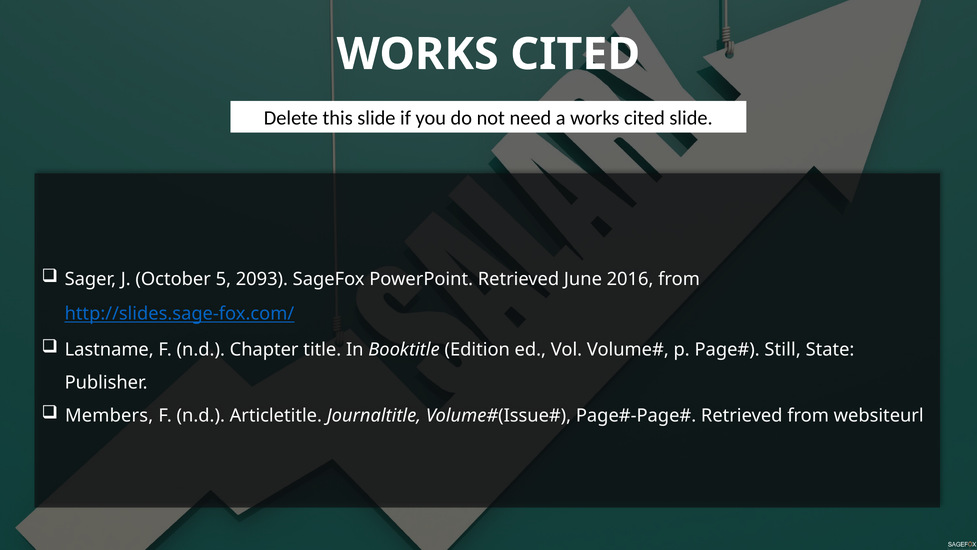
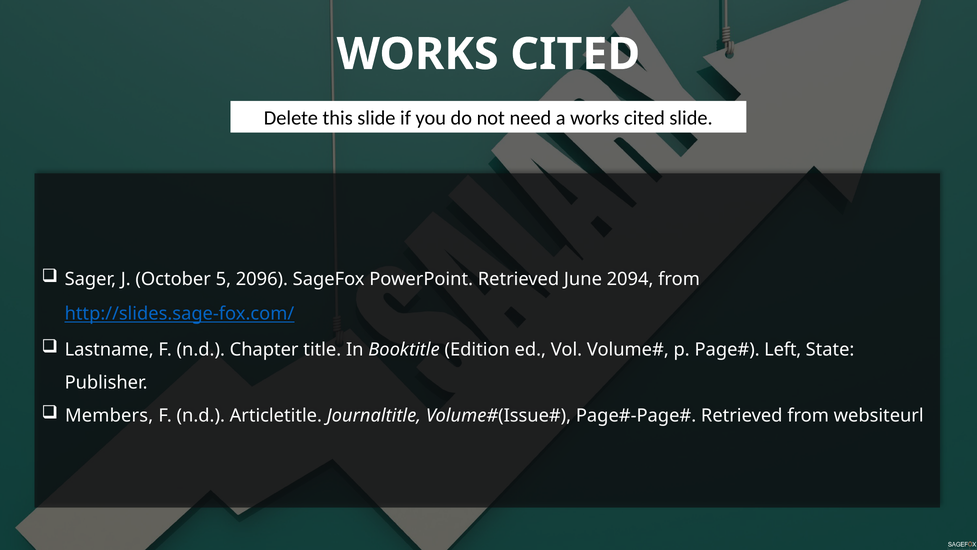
2093: 2093 -> 2096
2016: 2016 -> 2094
Still: Still -> Left
